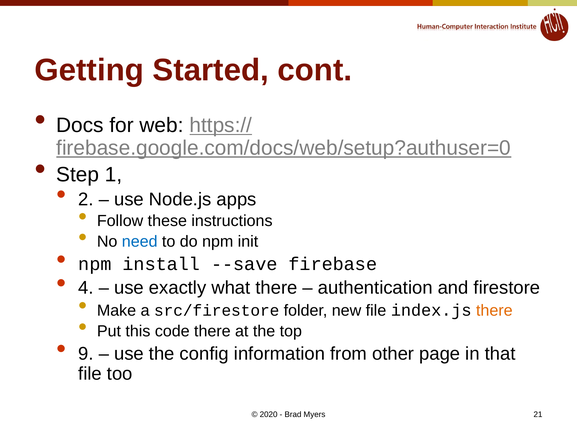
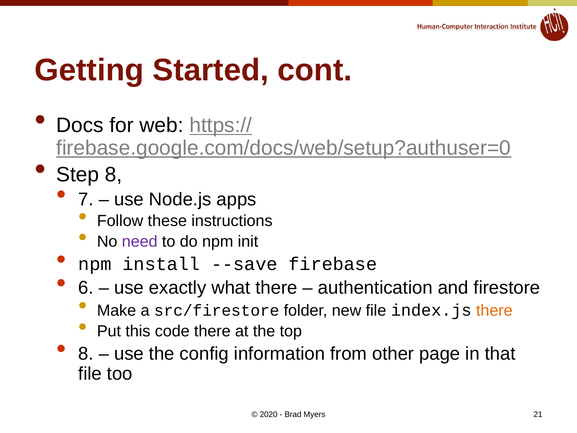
Step 1: 1 -> 8
2: 2 -> 7
need colour: blue -> purple
4: 4 -> 6
9 at (86, 354): 9 -> 8
